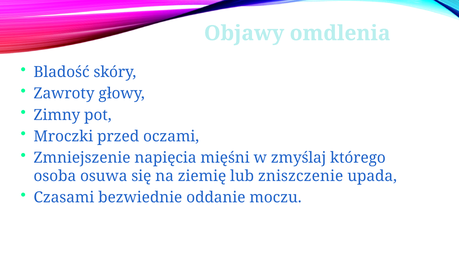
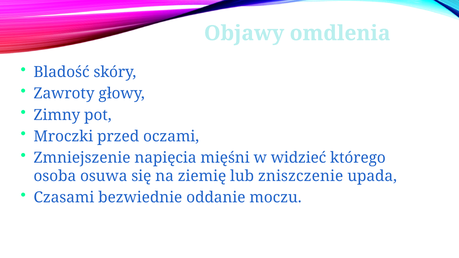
zmyślaj: zmyślaj -> widzieć
